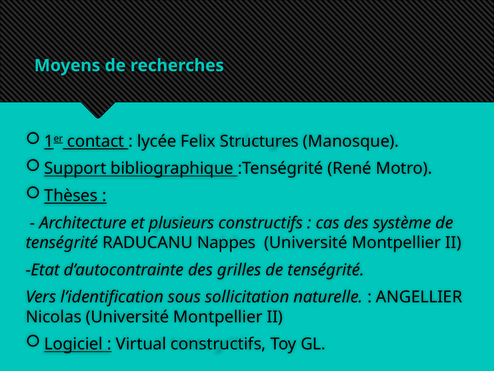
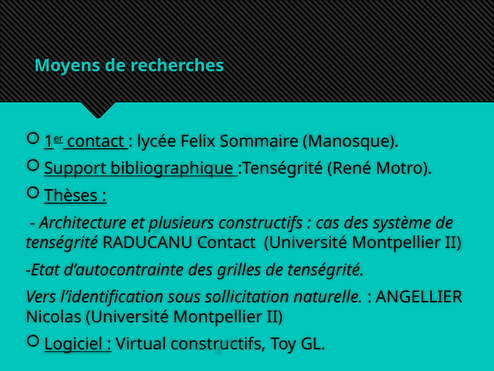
Structures: Structures -> Sommaire
RADUCANU Nappes: Nappes -> Contact
